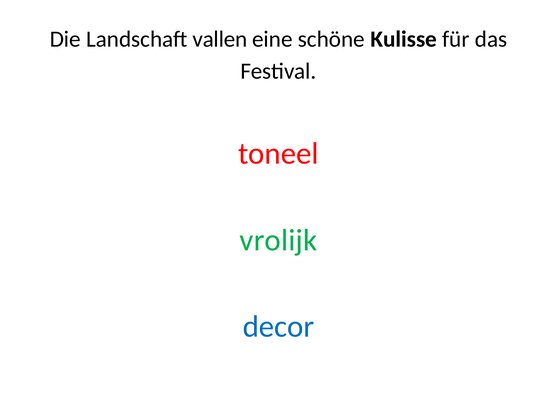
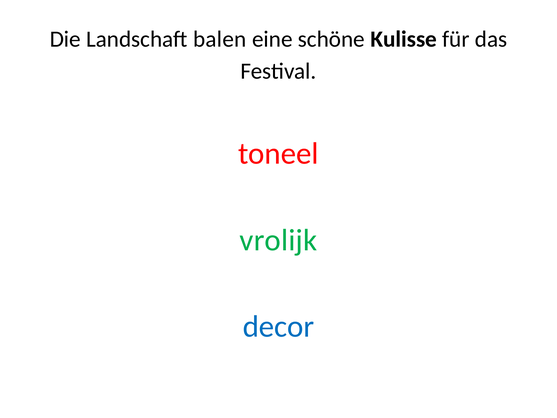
vallen: vallen -> balen
